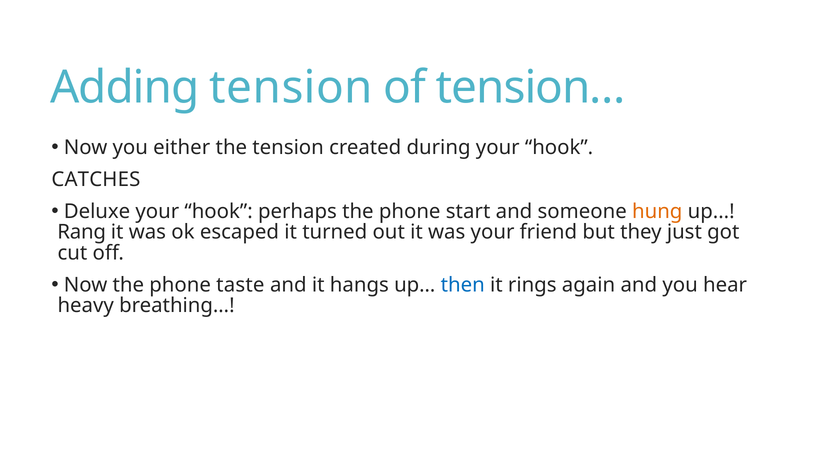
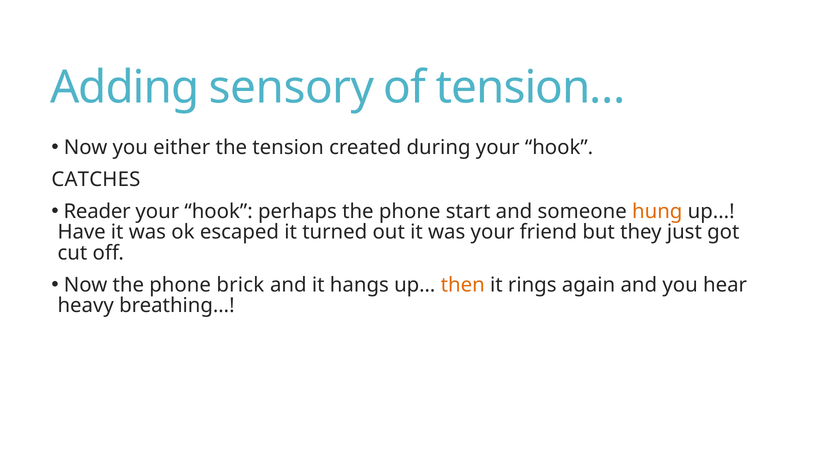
Adding tension: tension -> sensory
Deluxe: Deluxe -> Reader
Rang: Rang -> Have
taste: taste -> brick
then colour: blue -> orange
